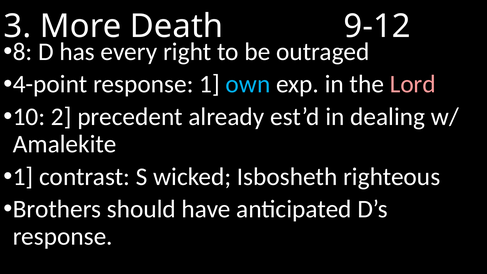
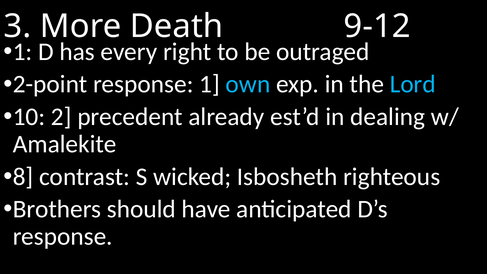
8 at (23, 52): 8 -> 1
4-point: 4-point -> 2-point
Lord colour: pink -> light blue
1 at (23, 177): 1 -> 8
